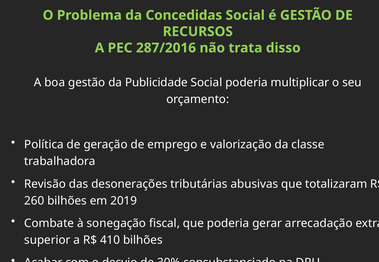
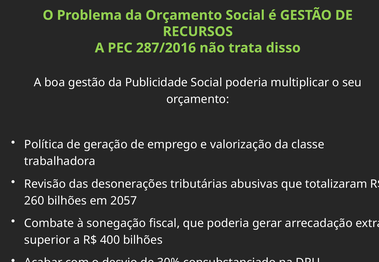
da Concedidas: Concedidas -> Orçamento
2019: 2019 -> 2057
410: 410 -> 400
